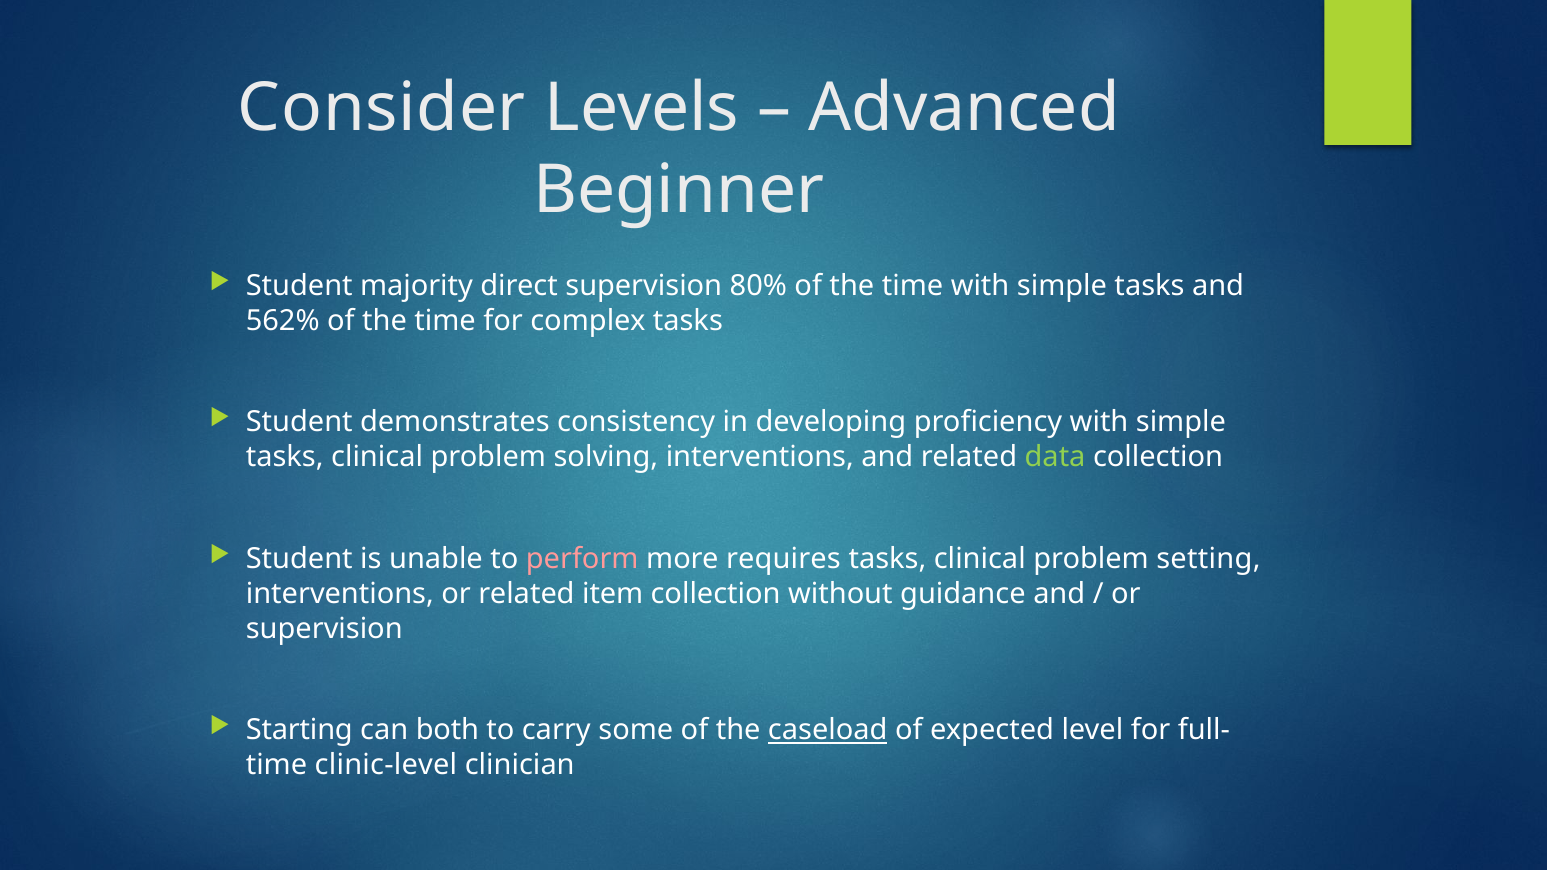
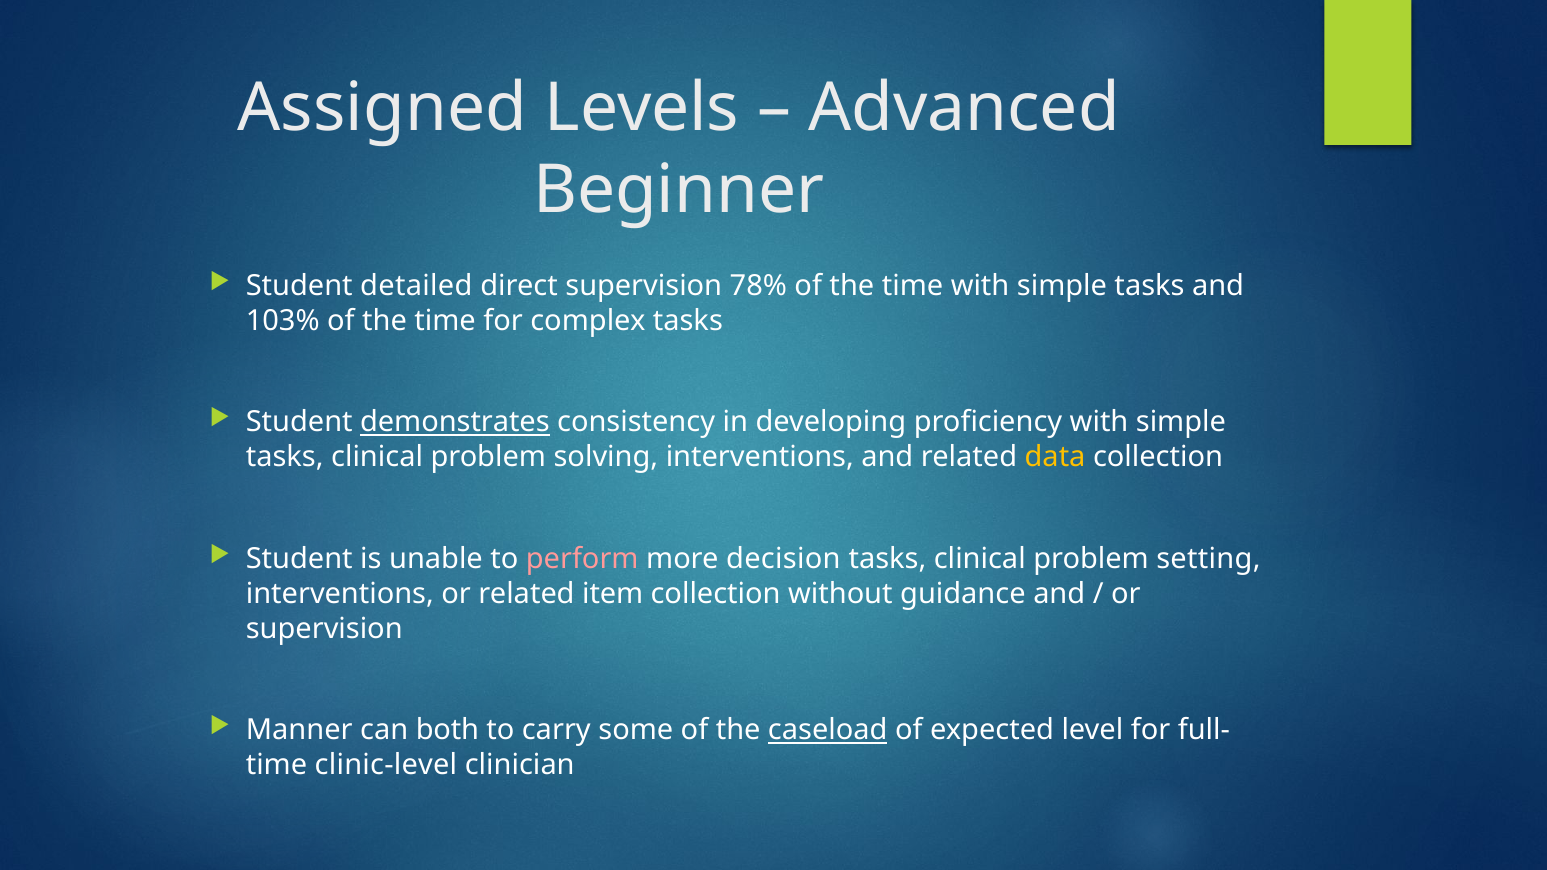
Consider: Consider -> Assigned
majority: majority -> detailed
80%: 80% -> 78%
562%: 562% -> 103%
demonstrates underline: none -> present
data colour: light green -> yellow
requires: requires -> decision
Starting: Starting -> Manner
